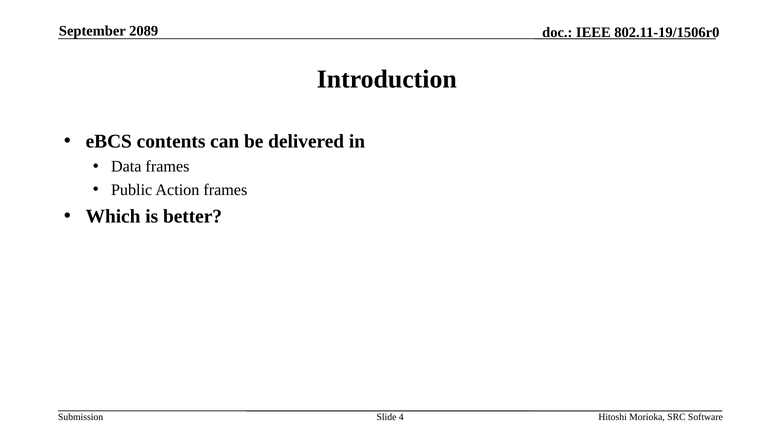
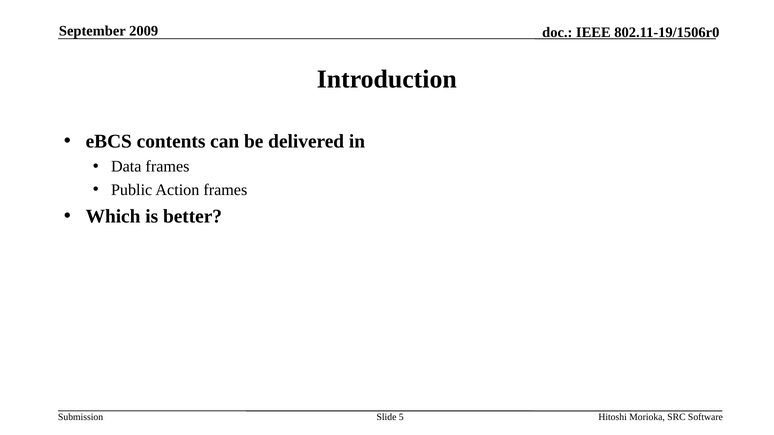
2089: 2089 -> 2009
4: 4 -> 5
